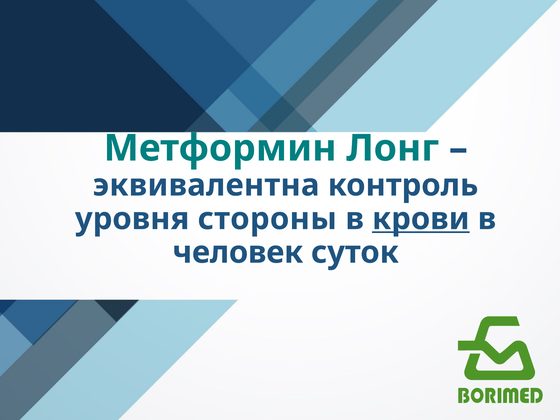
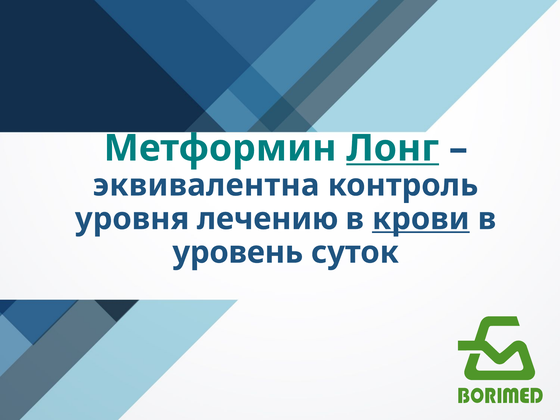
Лонг underline: none -> present
стороны: стороны -> лечению
человек: человек -> уровень
